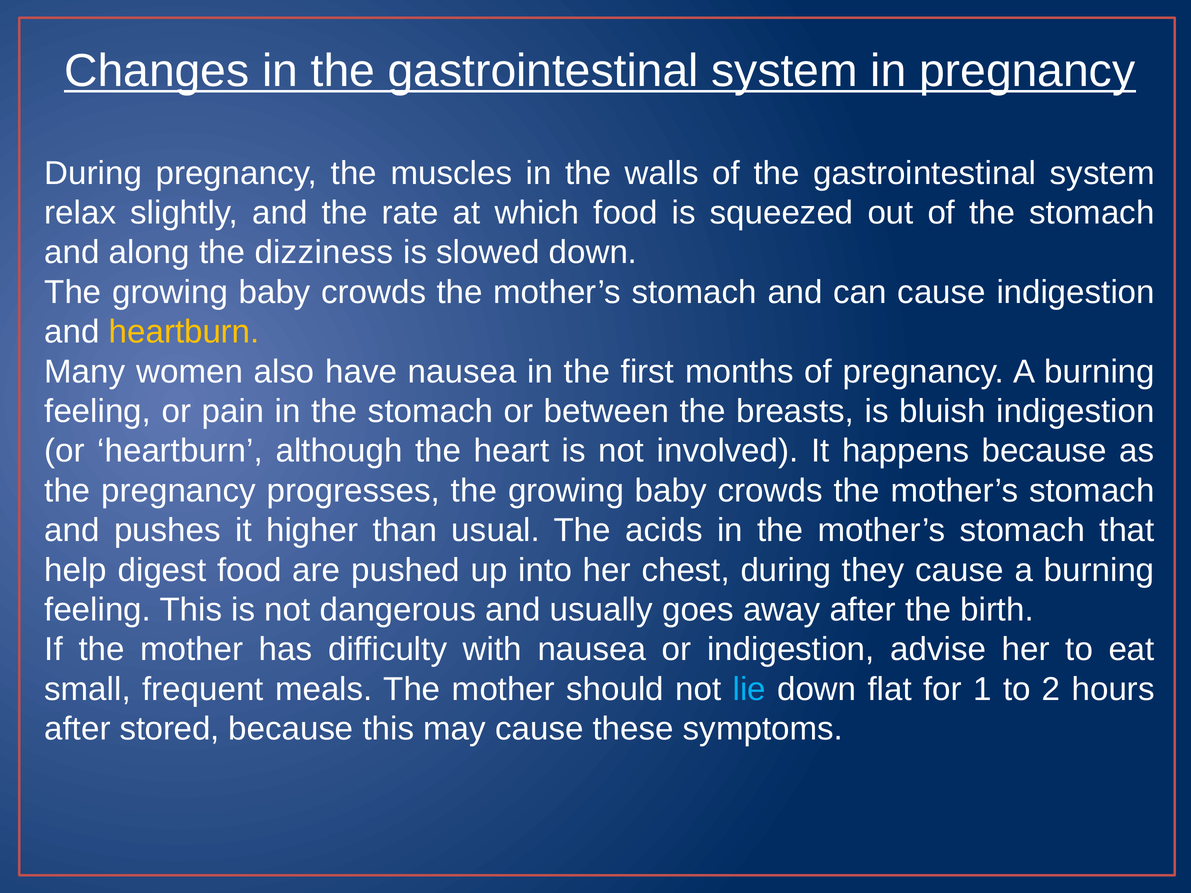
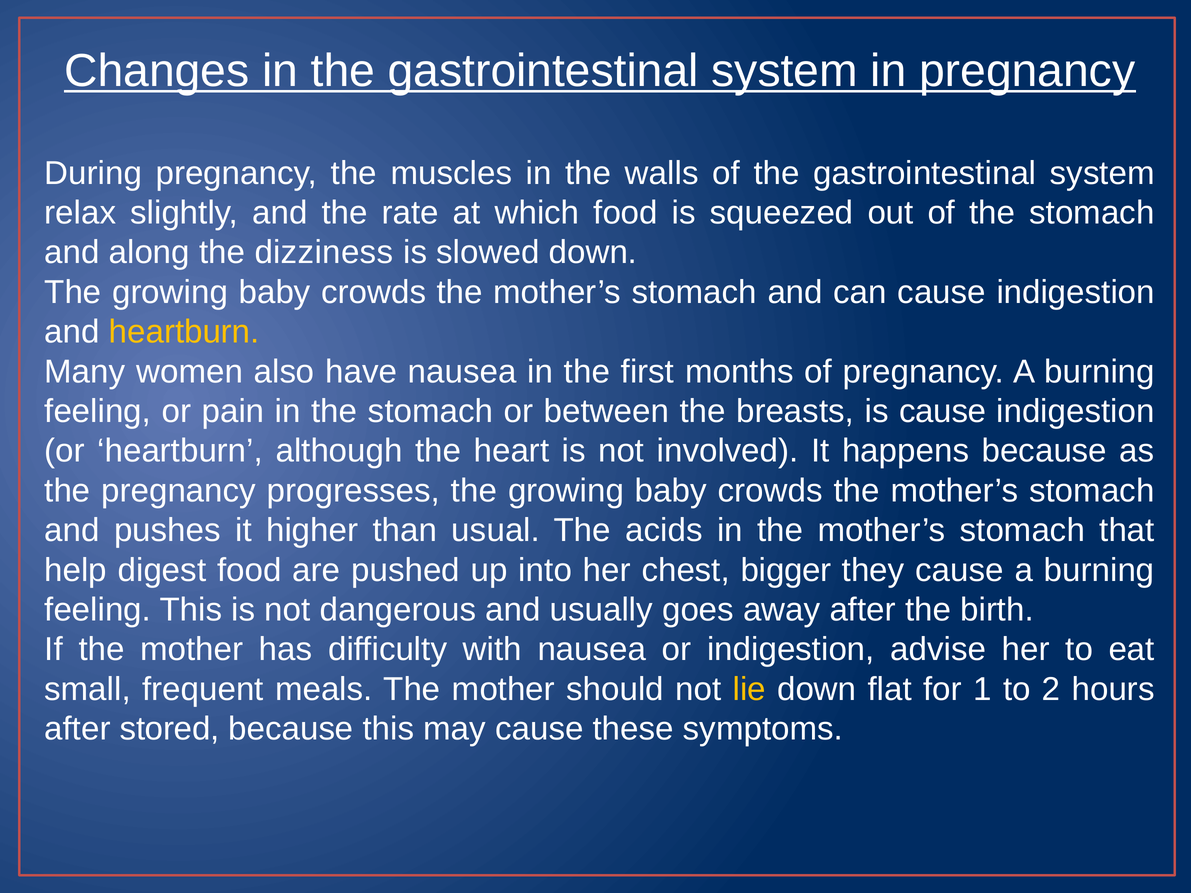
is bluish: bluish -> cause
chest during: during -> bigger
lie colour: light blue -> yellow
